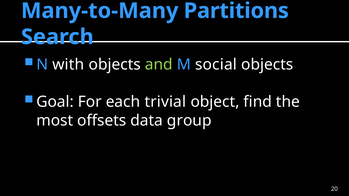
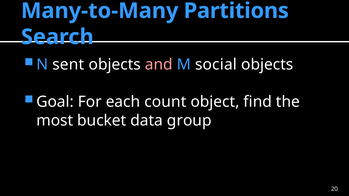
with: with -> sent
and colour: light green -> pink
trivial: trivial -> count
offsets: offsets -> bucket
